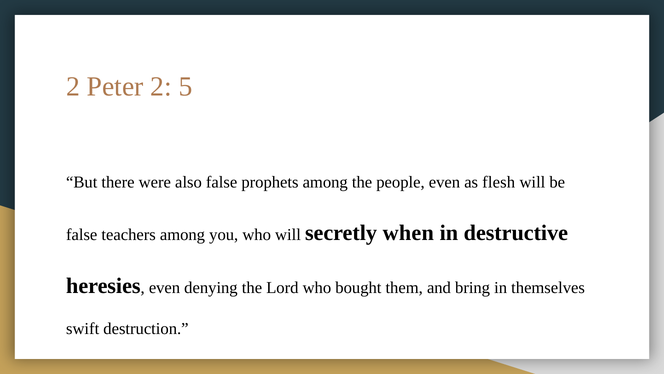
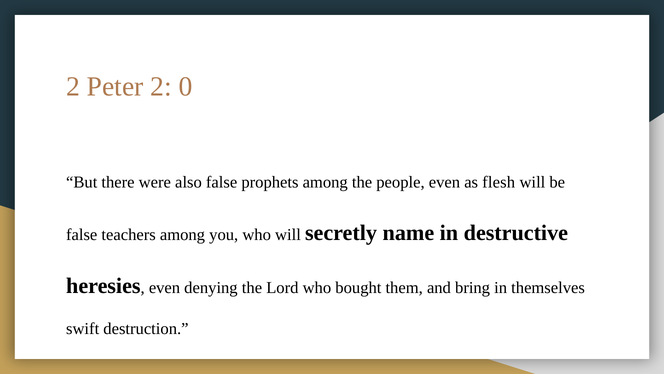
5: 5 -> 0
when: when -> name
